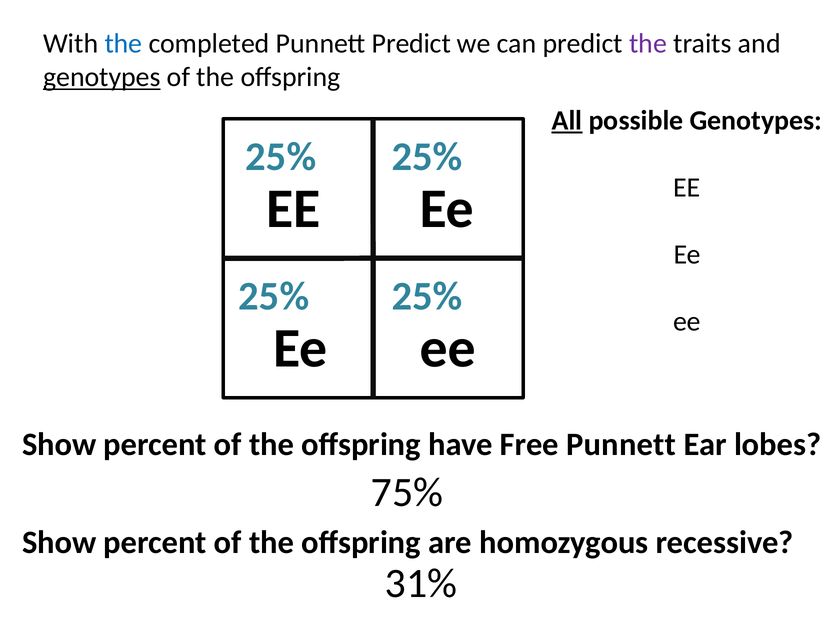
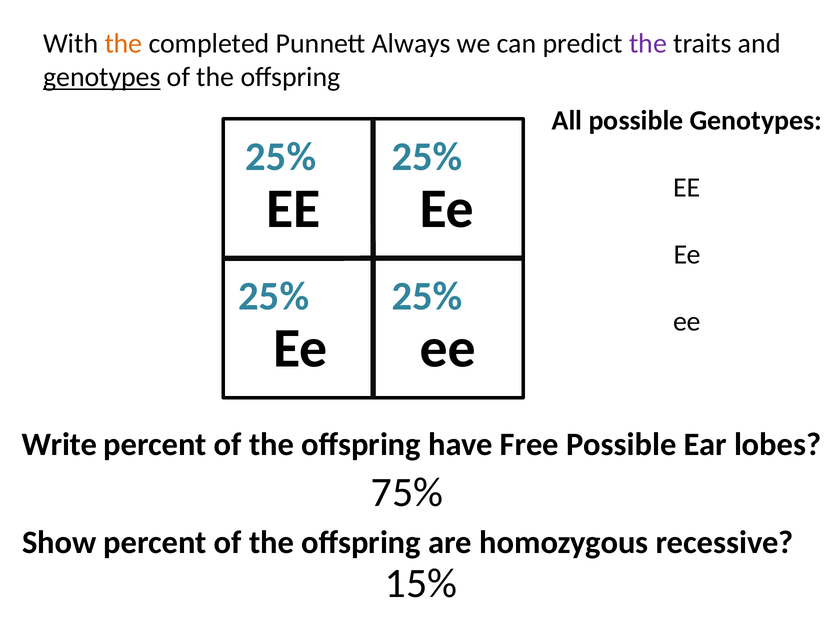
the at (123, 44) colour: blue -> orange
Punnett Predict: Predict -> Always
All underline: present -> none
Show at (59, 444): Show -> Write
Free Punnett: Punnett -> Possible
31%: 31% -> 15%
